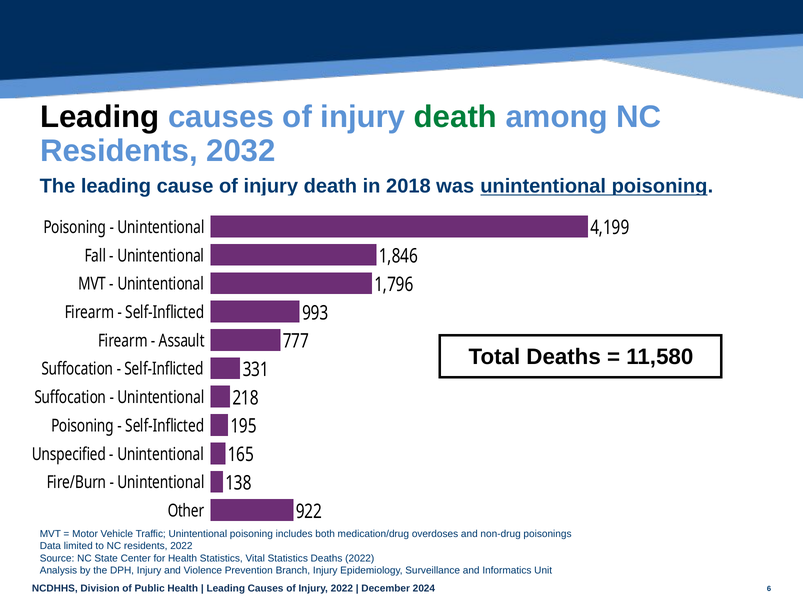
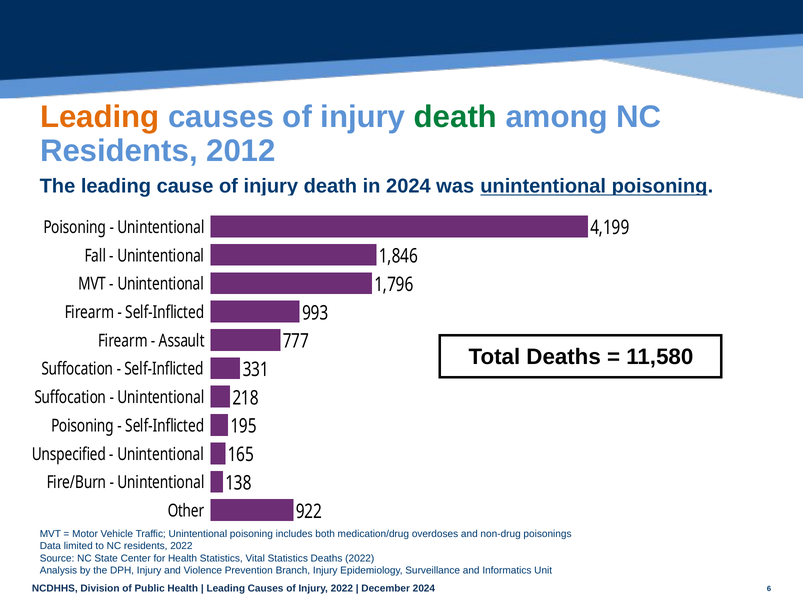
Leading at (100, 117) colour: black -> orange
2032: 2032 -> 2012
in 2018: 2018 -> 2024
